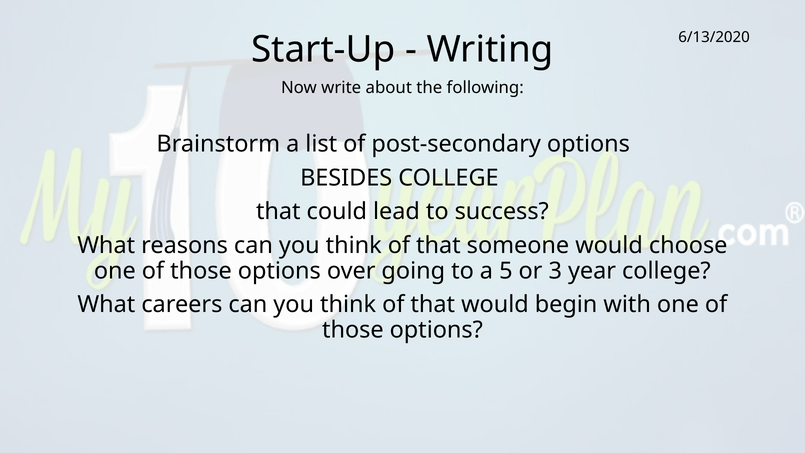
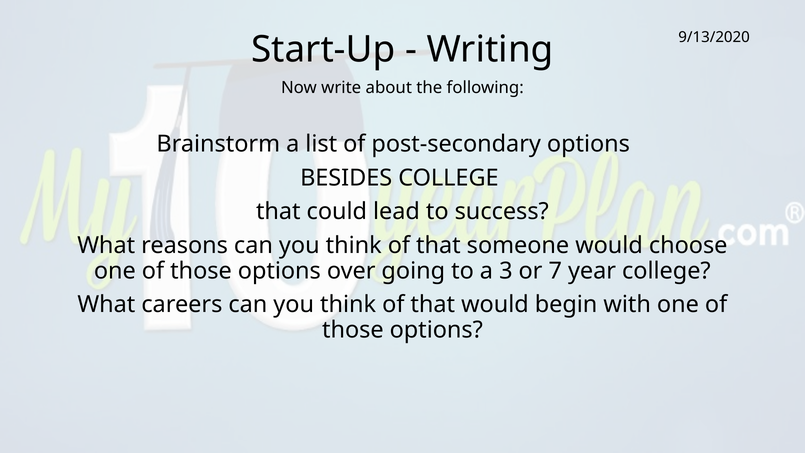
6/13/2020: 6/13/2020 -> 9/13/2020
5: 5 -> 3
3: 3 -> 7
